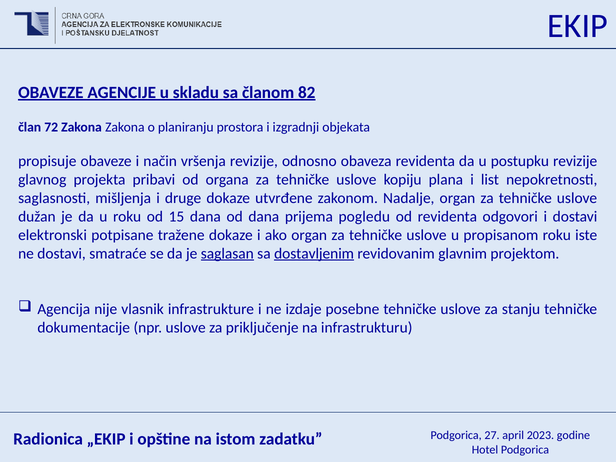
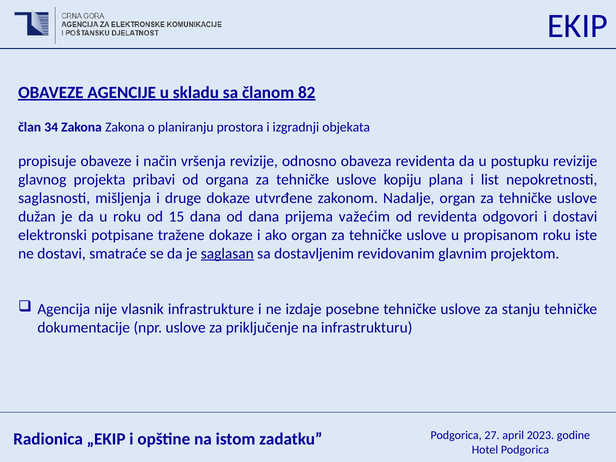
72: 72 -> 34
pogledu: pogledu -> važećim
dostavljenim underline: present -> none
